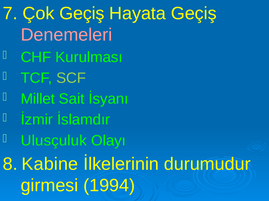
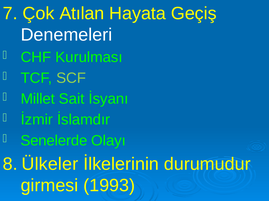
Çok Geçiş: Geçiş -> Atılan
Denemeleri colour: pink -> white
Ulusçuluk: Ulusçuluk -> Senelerde
Kabine: Kabine -> Ülkeler
1994: 1994 -> 1993
